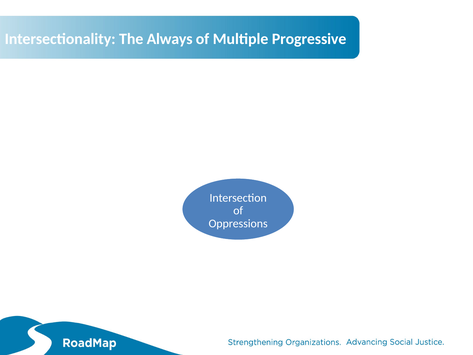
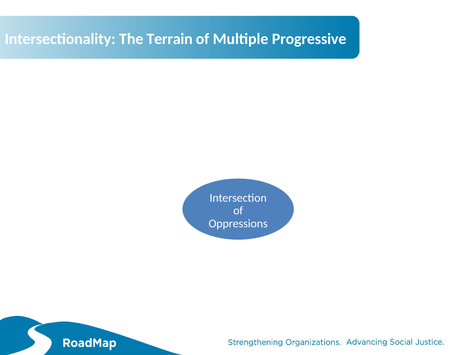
Always: Always -> Terrain
